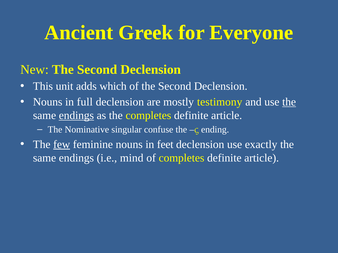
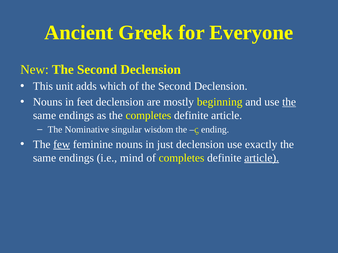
full: full -> feet
testimony: testimony -> beginning
endings at (76, 116) underline: present -> none
confuse: confuse -> wisdom
feet: feet -> just
article at (262, 158) underline: none -> present
